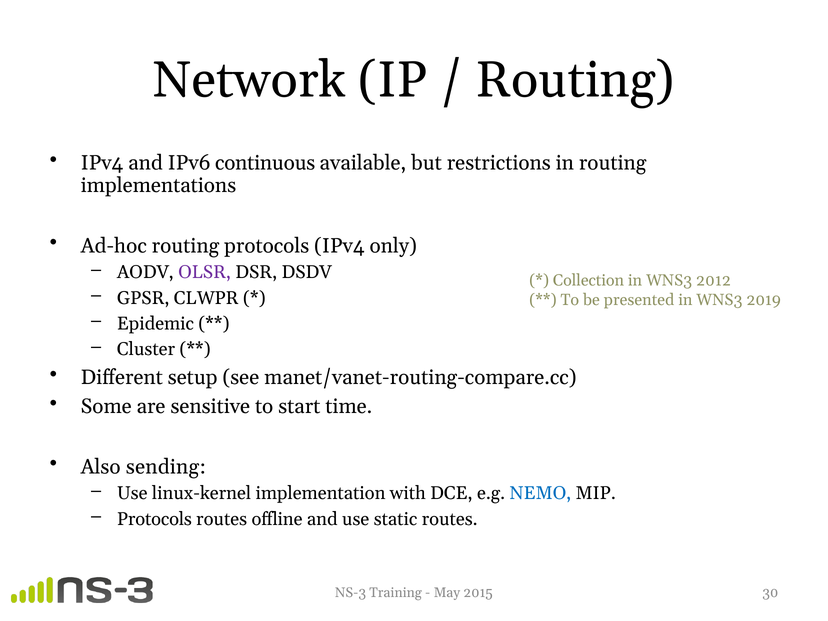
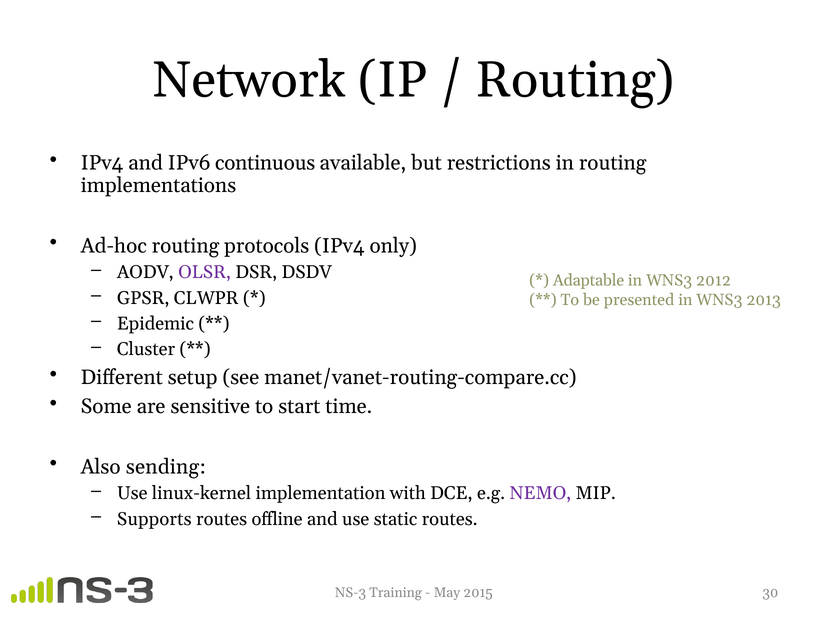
Collection: Collection -> Adaptable
2019: 2019 -> 2013
NEMO colour: blue -> purple
Protocols at (154, 519): Protocols -> Supports
